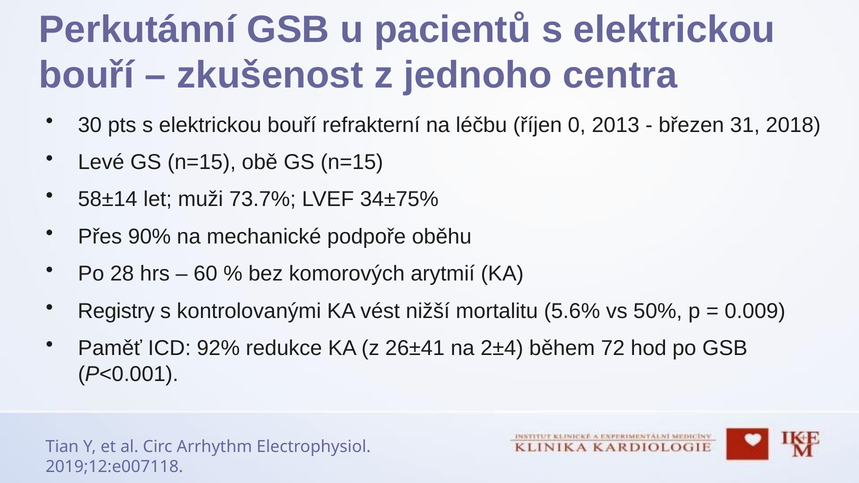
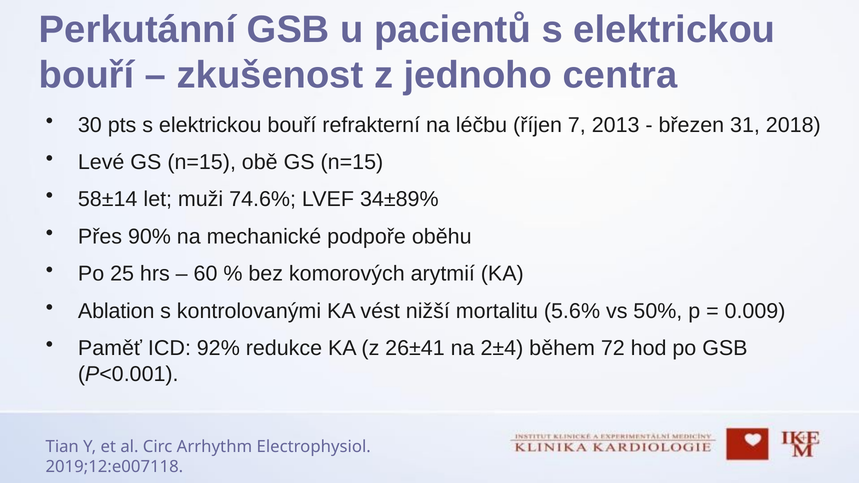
0: 0 -> 7
73.7%: 73.7% -> 74.6%
34±75%: 34±75% -> 34±89%
28: 28 -> 25
Registry: Registry -> Ablation
